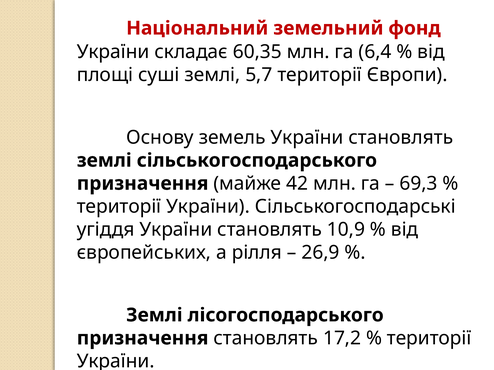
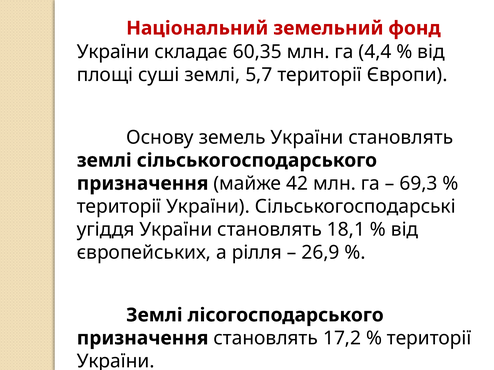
6,4: 6,4 -> 4,4
10,9: 10,9 -> 18,1
